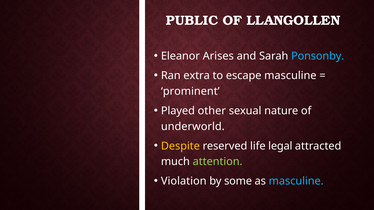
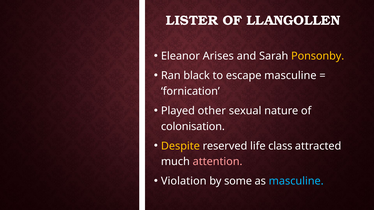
PUBLIC: PUBLIC -> LISTER
Ponsonby colour: light blue -> yellow
extra: extra -> black
prominent: prominent -> fornication
underworld: underworld -> colonisation
legal: legal -> class
attention colour: light green -> pink
